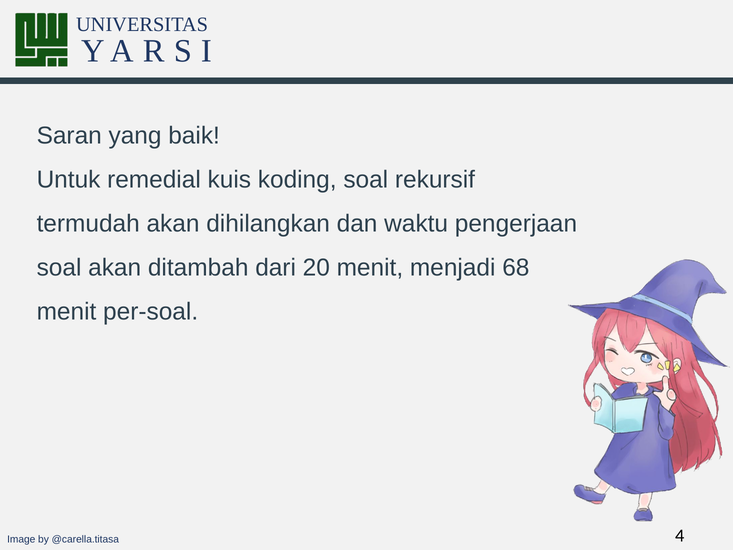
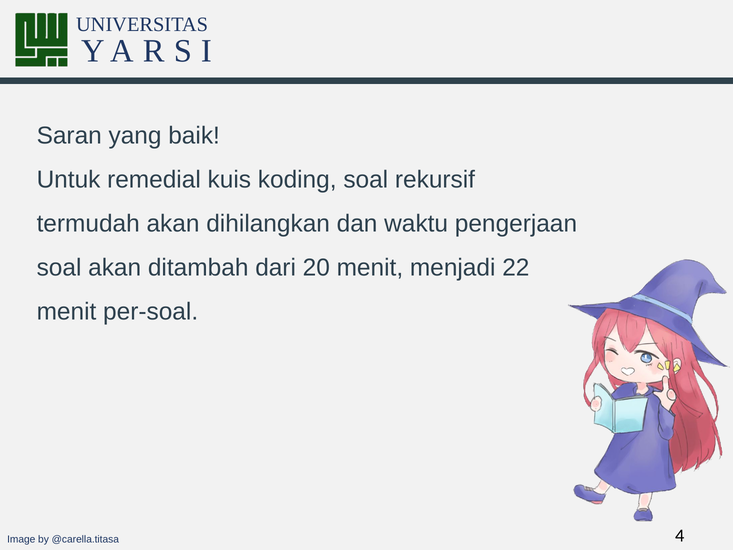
68: 68 -> 22
